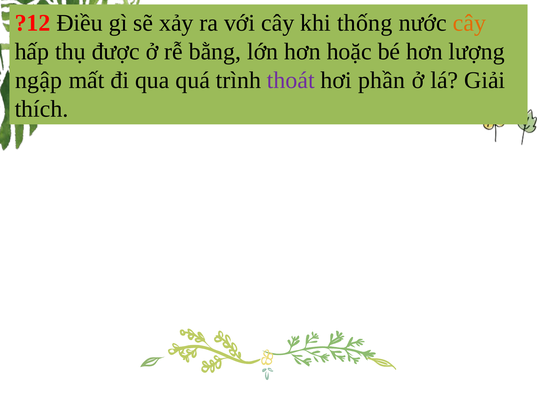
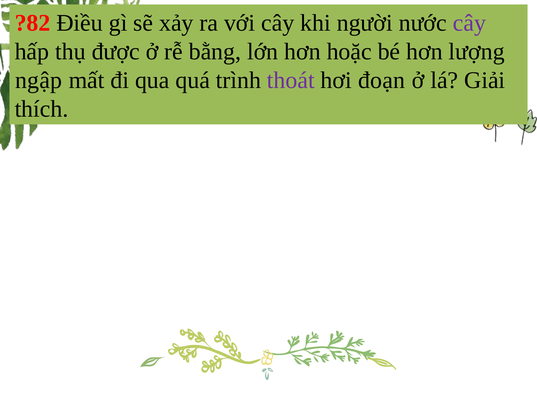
?12: ?12 -> ?82
thống: thống -> người
cây at (469, 23) colour: orange -> purple
phần: phần -> đoạn
